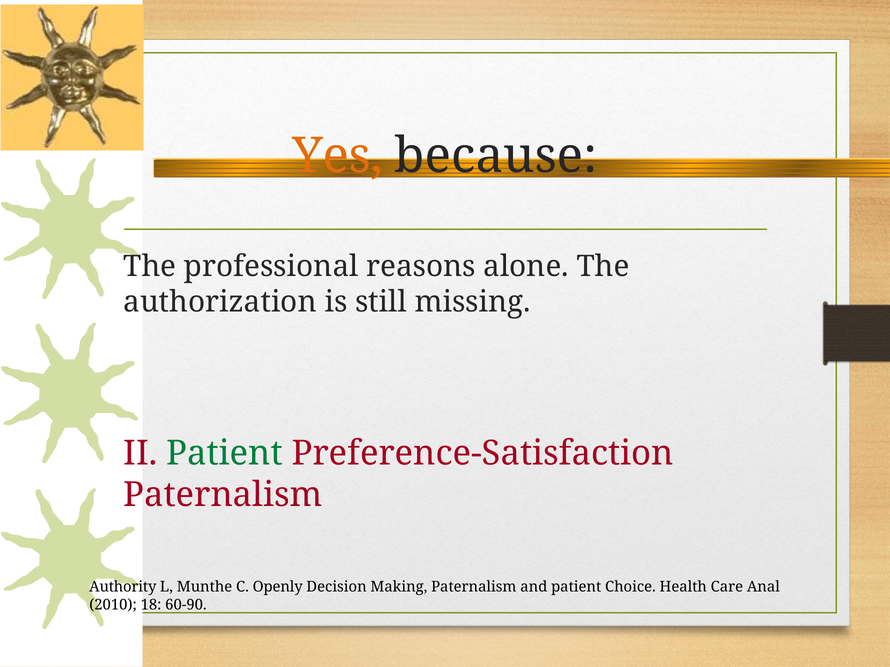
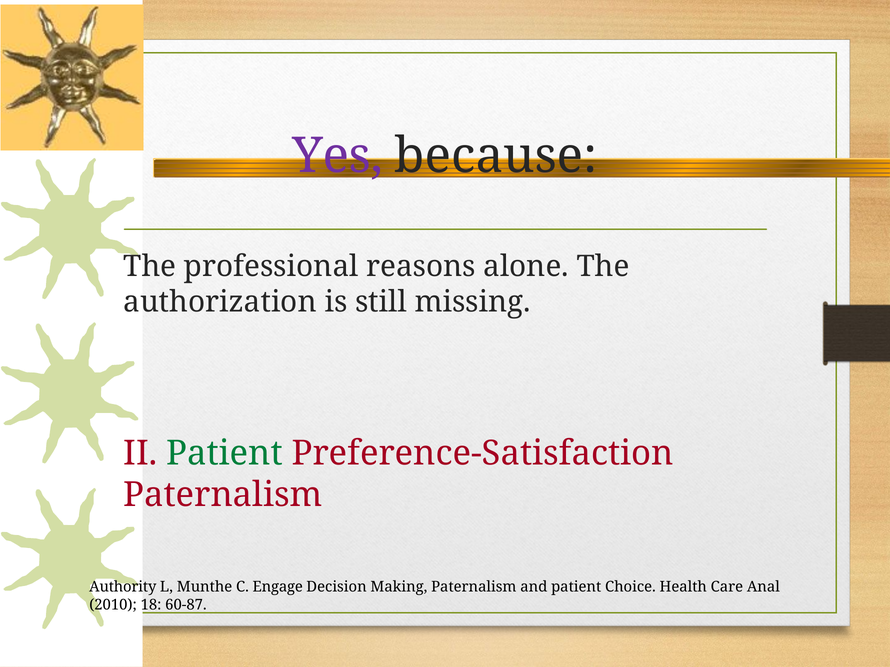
Yes colour: orange -> purple
Openly: Openly -> Engage
60-90: 60-90 -> 60-87
